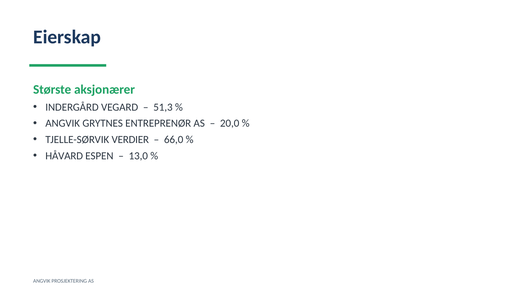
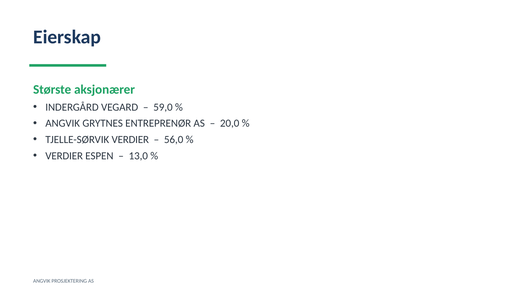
51,3: 51,3 -> 59,0
66,0: 66,0 -> 56,0
HÅVARD at (64, 156): HÅVARD -> VERDIER
